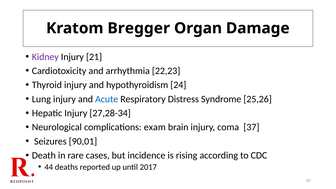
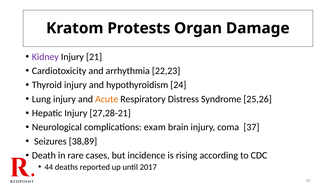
Bregger: Bregger -> Protests
Acute colour: blue -> orange
27,28-34: 27,28-34 -> 27,28-21
90,01: 90,01 -> 38,89
